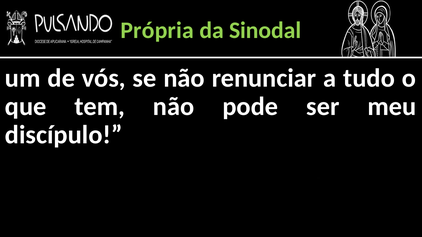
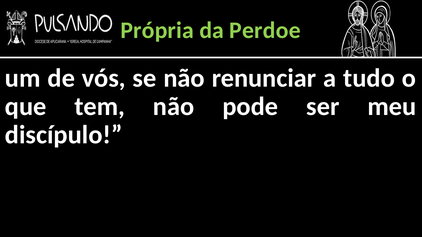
Sinodal: Sinodal -> Perdoe
